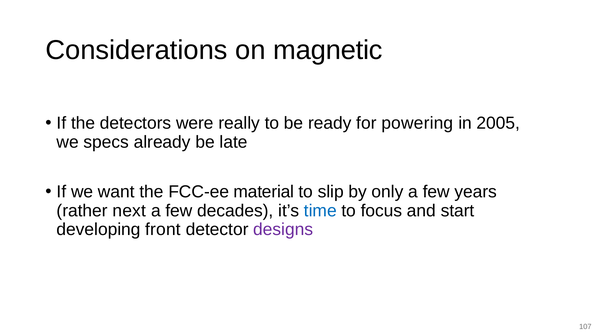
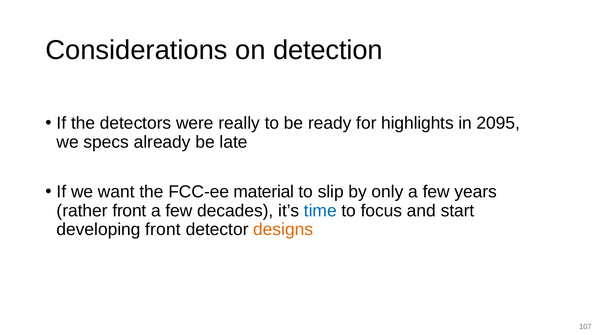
magnetic: magnetic -> detection
powering: powering -> highlights
2005: 2005 -> 2095
rather next: next -> front
designs colour: purple -> orange
